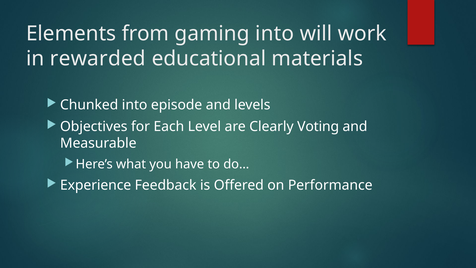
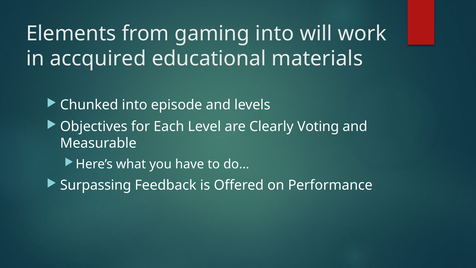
rewarded: rewarded -> accquired
Experience: Experience -> Surpassing
